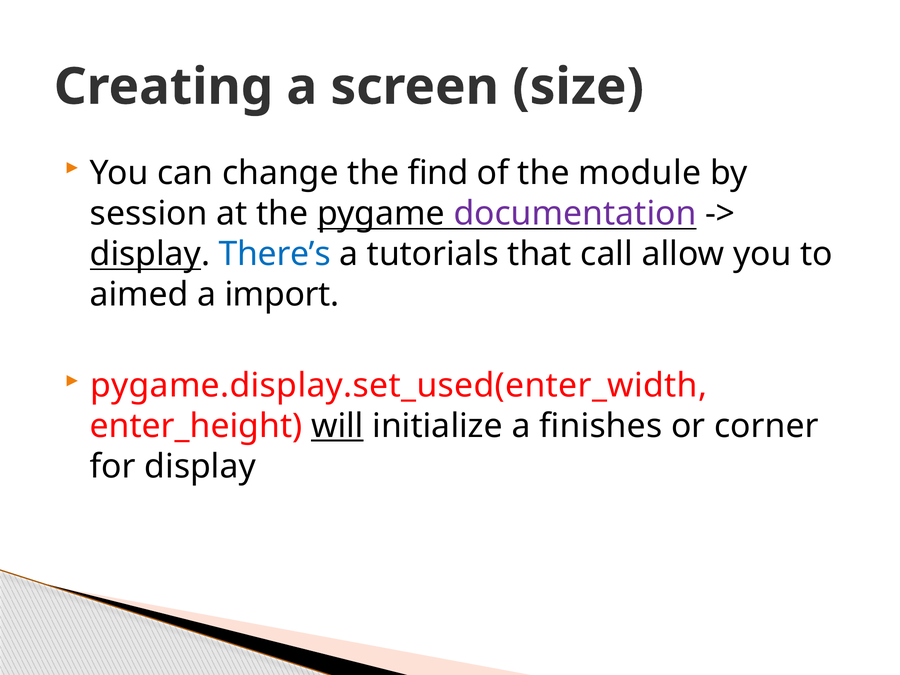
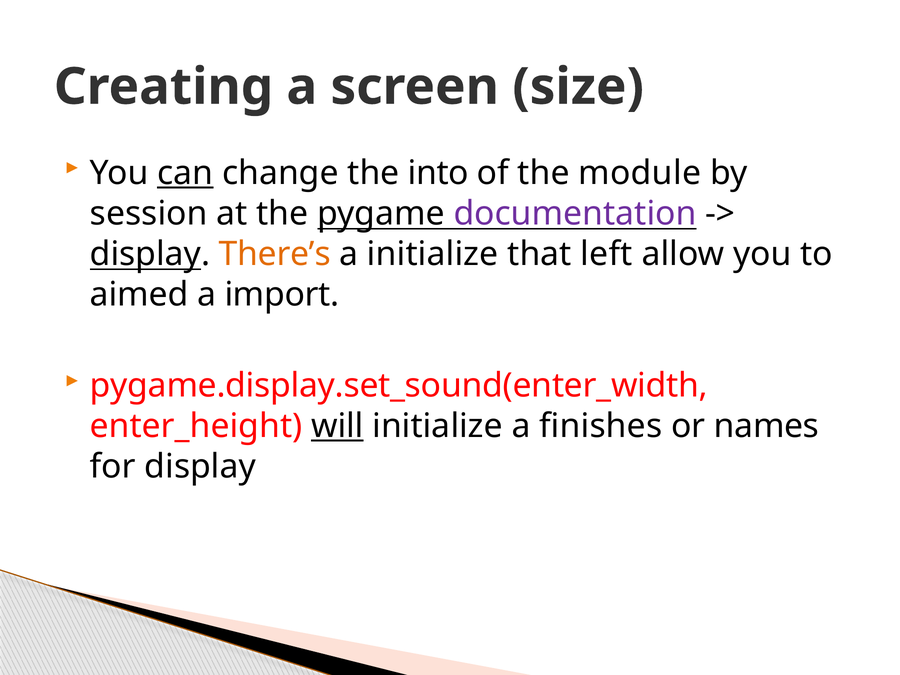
can underline: none -> present
find: find -> into
There’s colour: blue -> orange
a tutorials: tutorials -> initialize
call: call -> left
pygame.display.set_used(enter_width: pygame.display.set_used(enter_width -> pygame.display.set_sound(enter_width
corner: corner -> names
